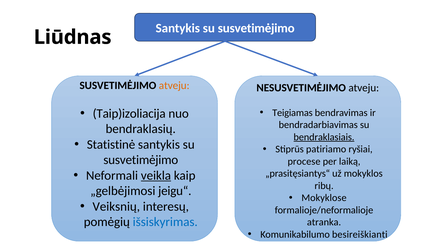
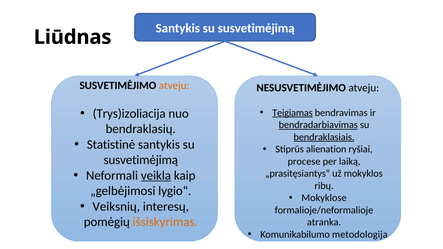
susvetimėjimo at (256, 28): susvetimėjimo -> susvetimėjimą
Taip)izoliacija: Taip)izoliacija -> Trys)izoliacija
Teigiamas underline: none -> present
bendradarbiavimas underline: none -> present
patiriamo: patiriamo -> alienation
susvetimėjimo at (141, 160): susvetimėjimo -> susvetimėjimą
jeigu“: jeigu“ -> lygio“
išsiskyrimas colour: blue -> orange
besireiškianti: besireiškianti -> metodologija
